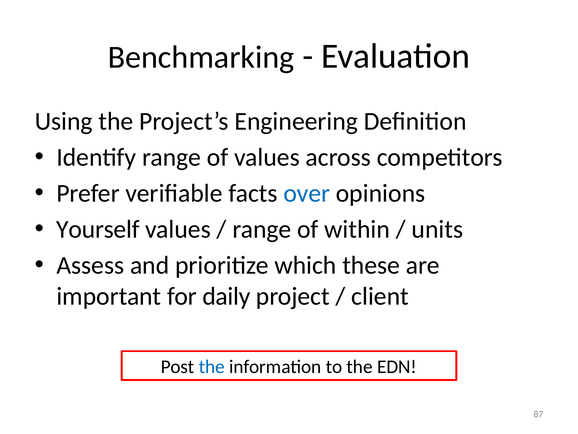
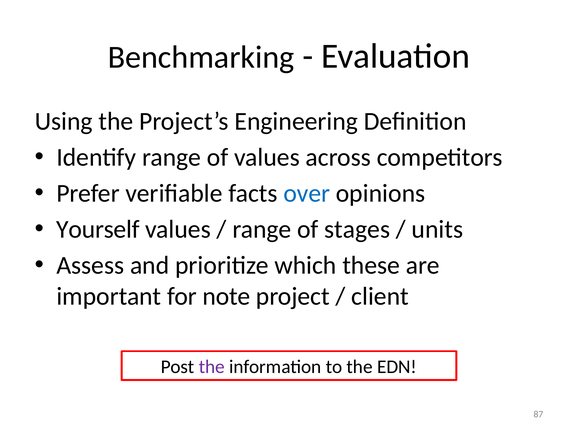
within: within -> stages
daily: daily -> note
the at (212, 366) colour: blue -> purple
